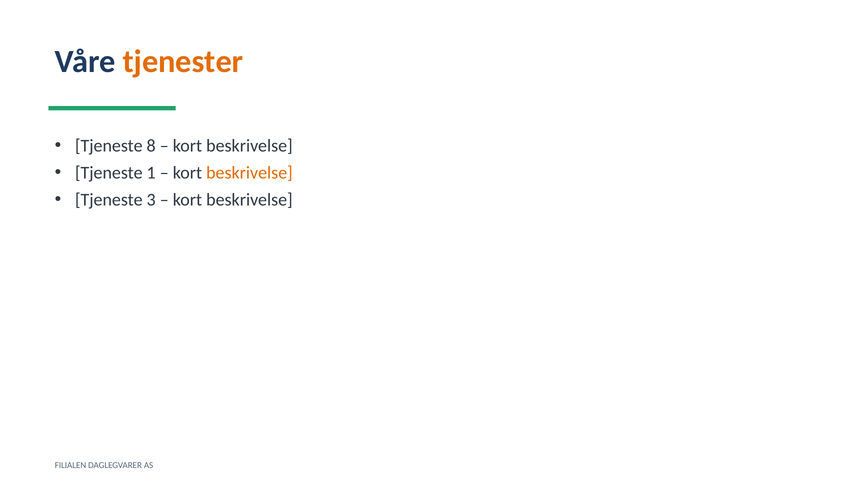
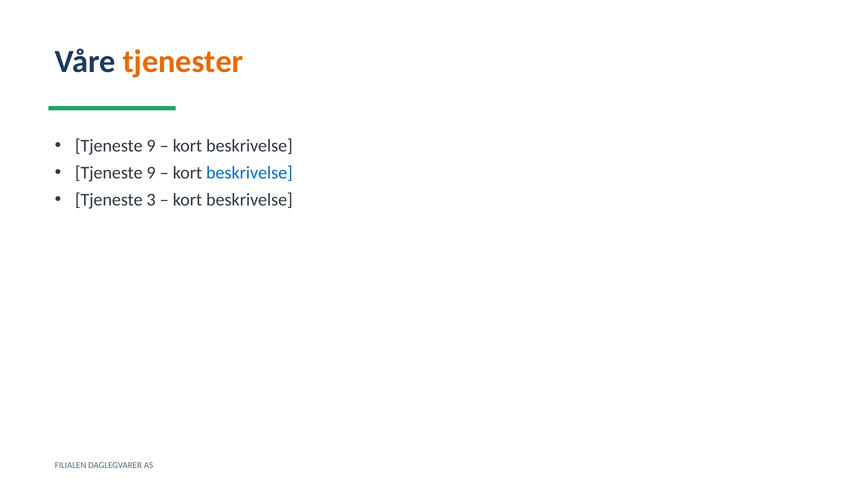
8 at (151, 146): 8 -> 9
1 at (151, 173): 1 -> 9
beskrivelse at (249, 173) colour: orange -> blue
